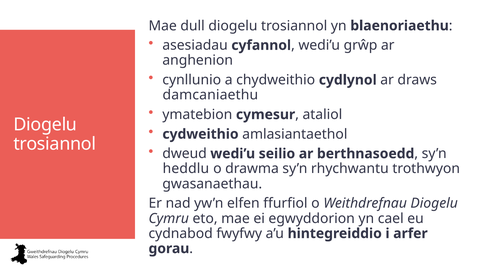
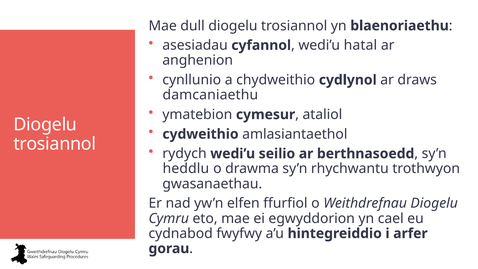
grŵp: grŵp -> hatal
dweud: dweud -> rydych
